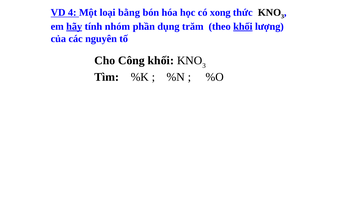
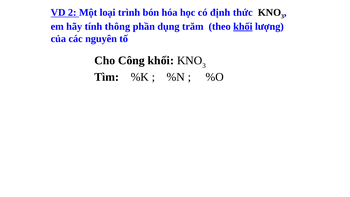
4: 4 -> 2
bằng: bằng -> trình
xong: xong -> định
hãy underline: present -> none
nhóm: nhóm -> thông
